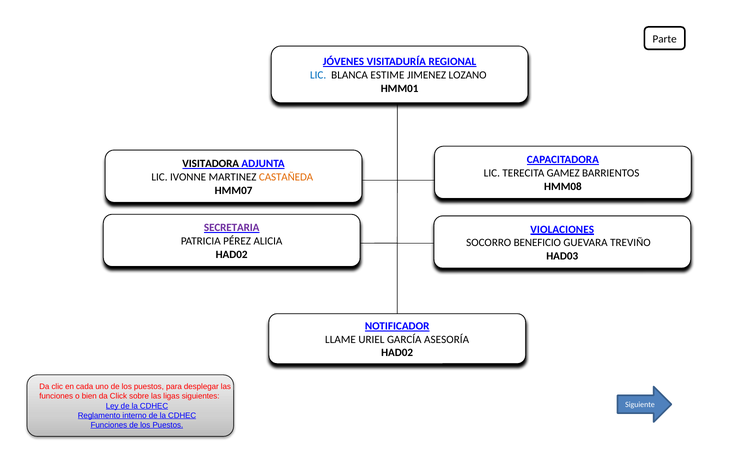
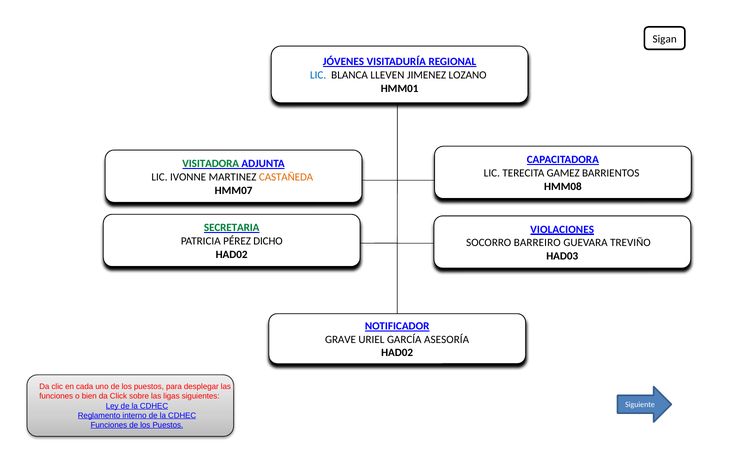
Parte: Parte -> Sigan
ESTIME: ESTIME -> LLEVEN
VISITADORA colour: black -> green
SECRETARIA colour: purple -> green
ALICIA: ALICIA -> DICHO
BENEFICIO: BENEFICIO -> BARREIRO
LLAME: LLAME -> GRAVE
